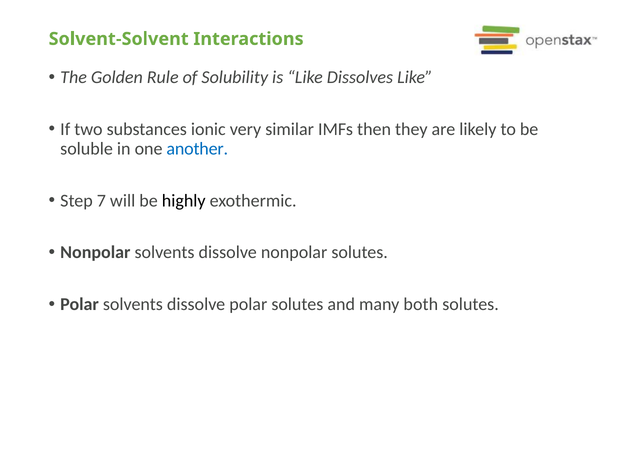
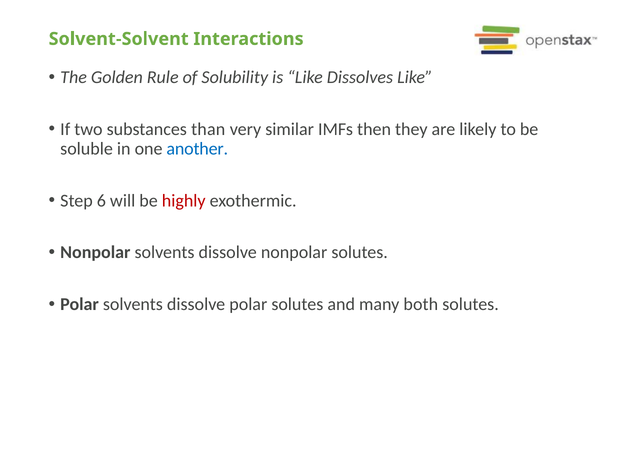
ionic: ionic -> than
7: 7 -> 6
highly colour: black -> red
